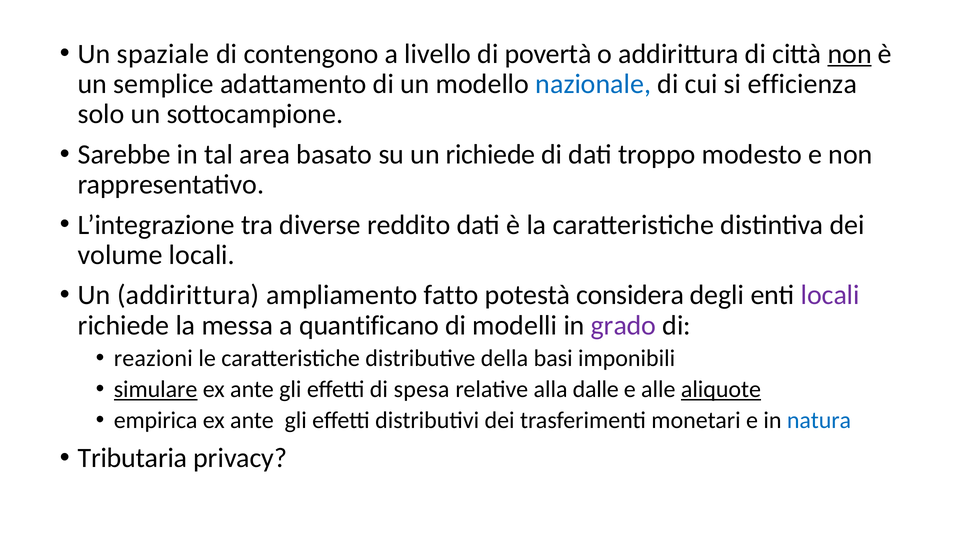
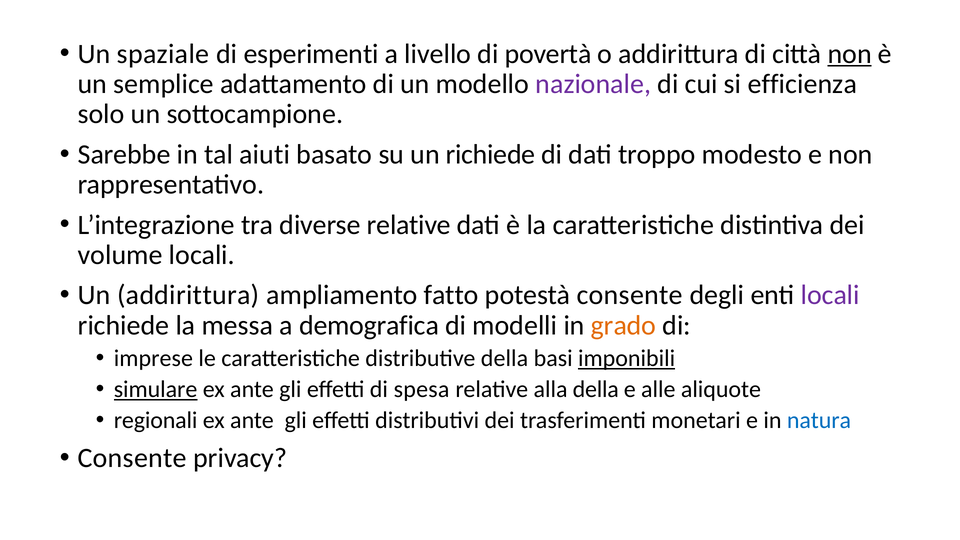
contengono: contengono -> esperimenti
nazionale colour: blue -> purple
area: area -> aiuti
diverse reddito: reddito -> relative
potestà considera: considera -> consente
quantificano: quantificano -> demografica
grado colour: purple -> orange
reazioni: reazioni -> imprese
imponibili underline: none -> present
alla dalle: dalle -> della
aliquote underline: present -> none
empirica: empirica -> regionali
Tributaria at (132, 458): Tributaria -> Consente
